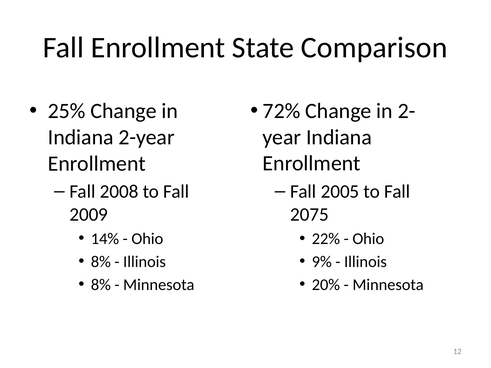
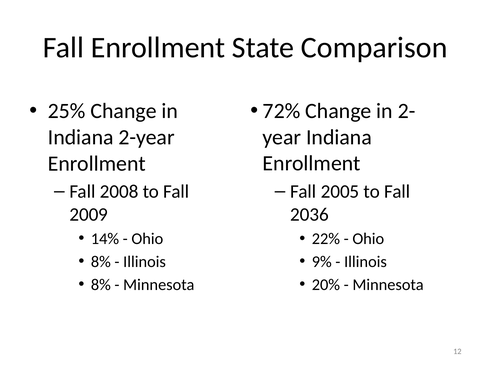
2075: 2075 -> 2036
